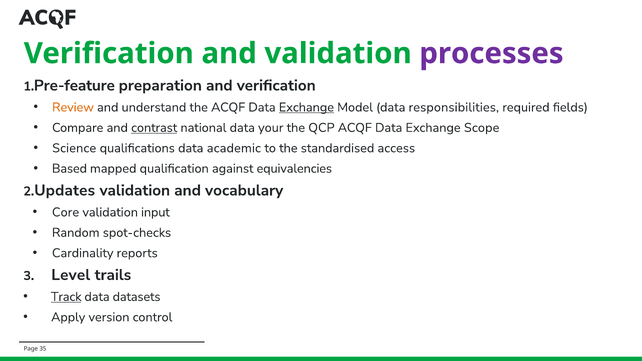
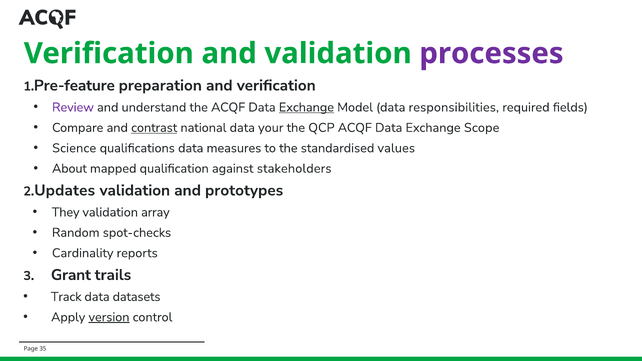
Review colour: orange -> purple
academic: academic -> measures
access: access -> values
Based: Based -> About
equivalencies: equivalencies -> stakeholders
vocabulary: vocabulary -> prototypes
Core: Core -> They
input: input -> array
Level: Level -> Grant
Track underline: present -> none
version underline: none -> present
